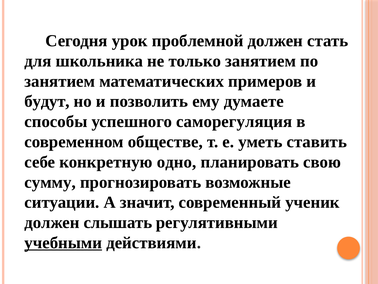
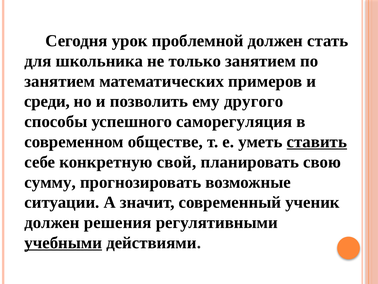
будут: будут -> среди
думаете: думаете -> другого
ставить underline: none -> present
одно: одно -> свой
слышать: слышать -> решения
